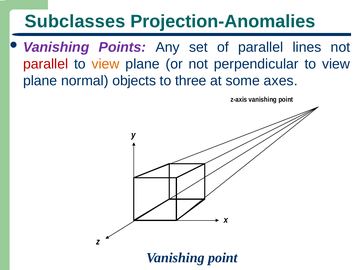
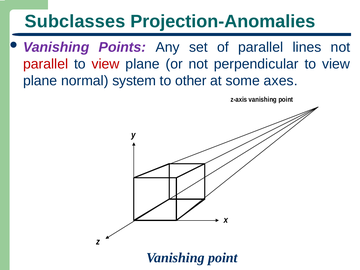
view at (106, 64) colour: orange -> red
objects: objects -> system
three: three -> other
